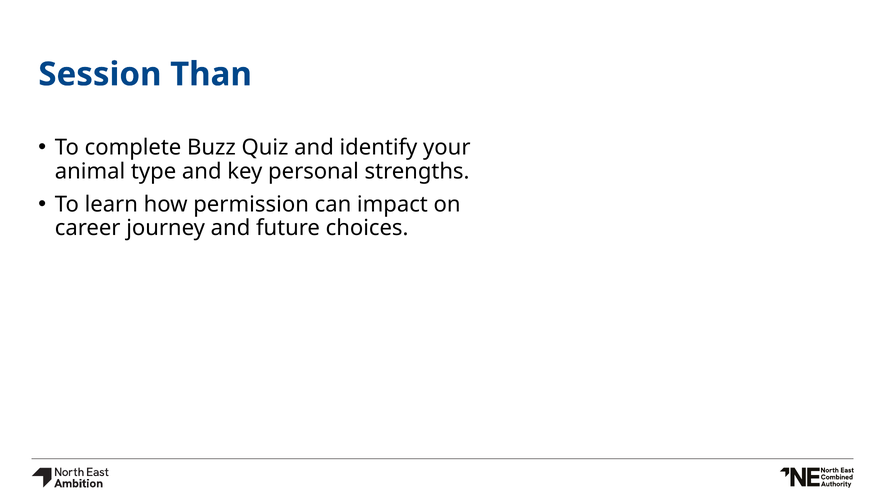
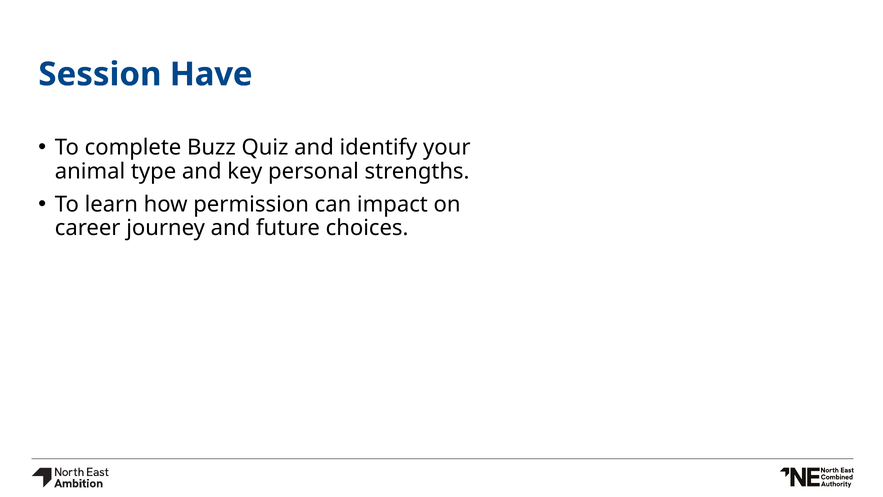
Than: Than -> Have
